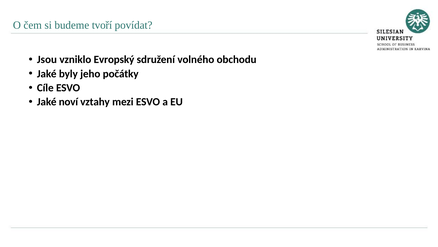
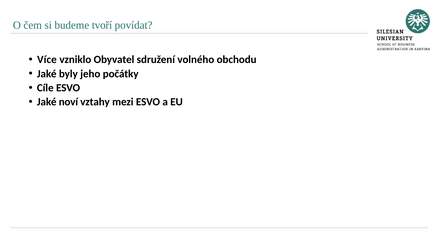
Jsou: Jsou -> Více
Evropský: Evropský -> Obyvatel
